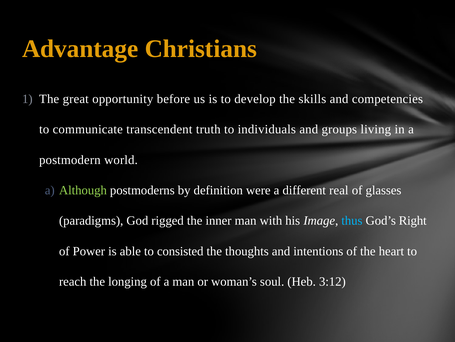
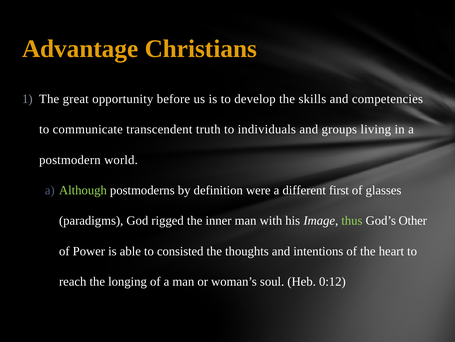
real: real -> first
thus colour: light blue -> light green
Right: Right -> Other
3:12: 3:12 -> 0:12
